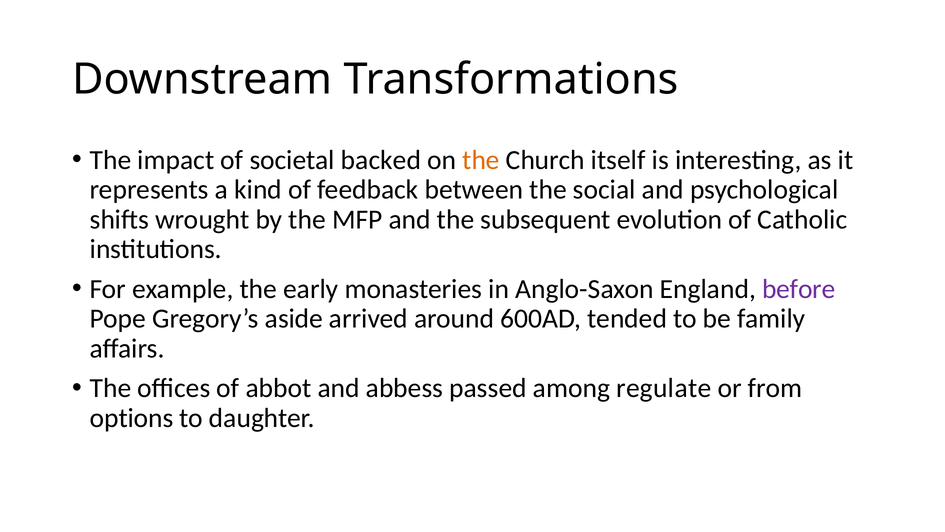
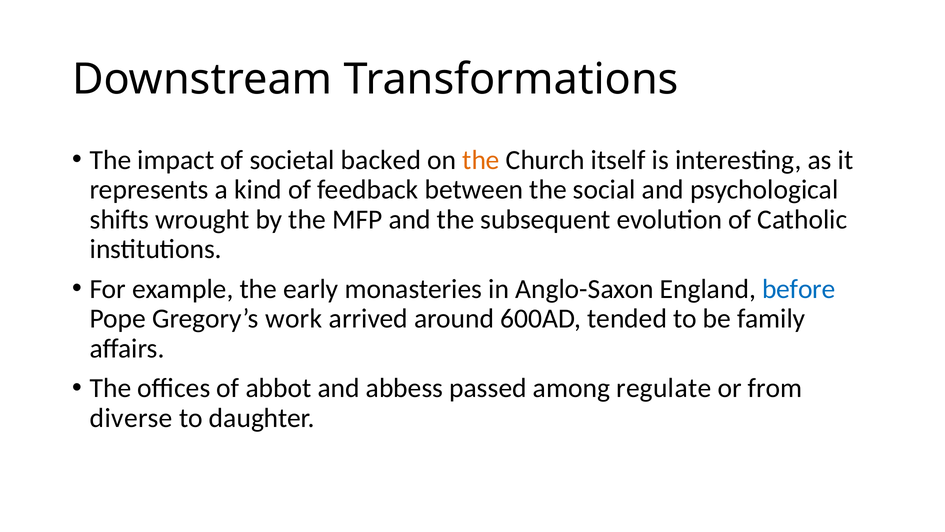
before colour: purple -> blue
aside: aside -> work
options: options -> diverse
